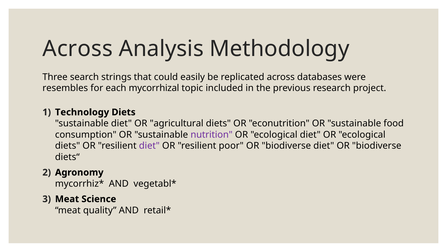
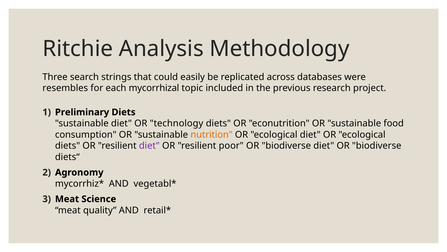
Across at (78, 49): Across -> Ritchie
Technology: Technology -> Preliminary
agricultural: agricultural -> technology
nutrition colour: purple -> orange
